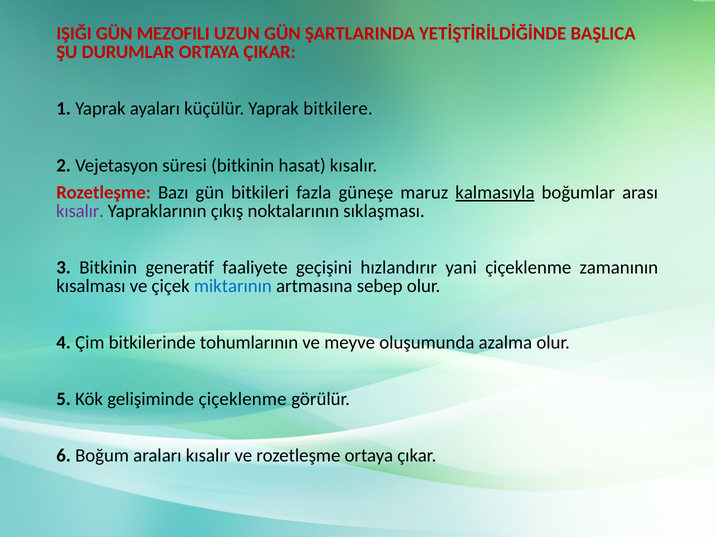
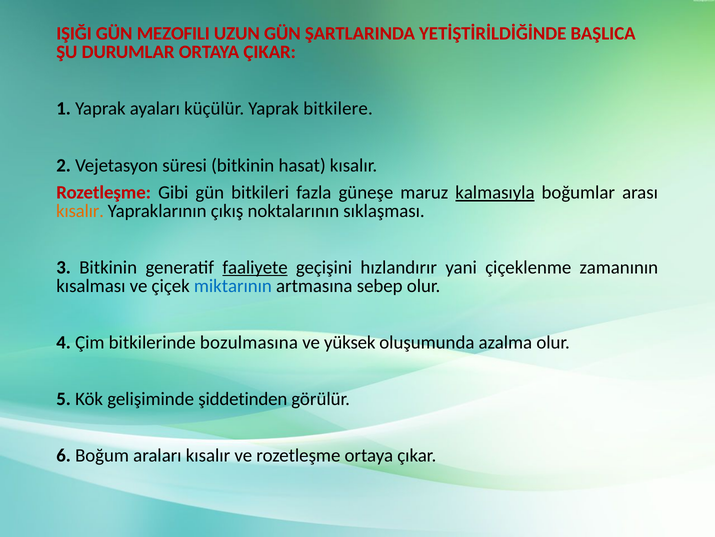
Bazı: Bazı -> Gibi
kısalır at (80, 211) colour: purple -> orange
faaliyete underline: none -> present
tohumlarının: tohumlarının -> bozulmasına
meyve: meyve -> yüksek
gelişiminde çiçeklenme: çiçeklenme -> şiddetinden
